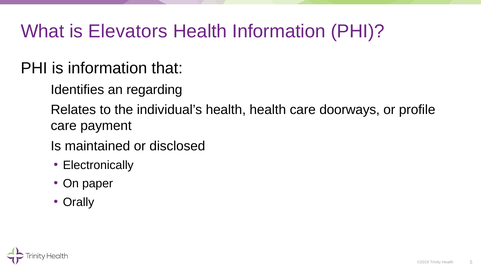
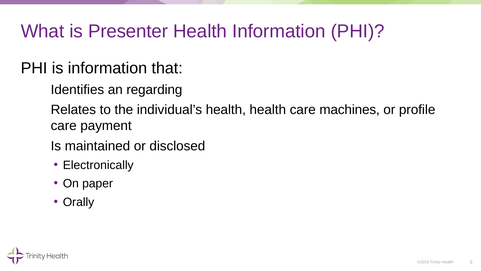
Elevators: Elevators -> Presenter
doorways: doorways -> machines
